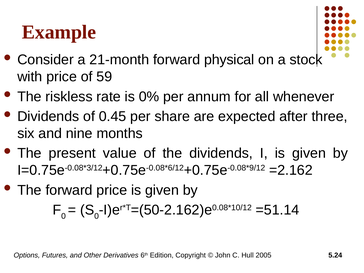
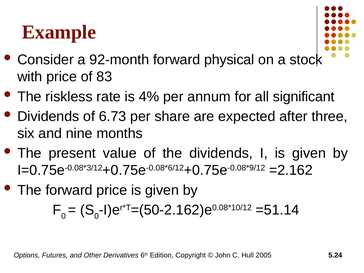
21-month: 21-month -> 92-month
59: 59 -> 83
0%: 0% -> 4%
whenever: whenever -> significant
0.45: 0.45 -> 6.73
